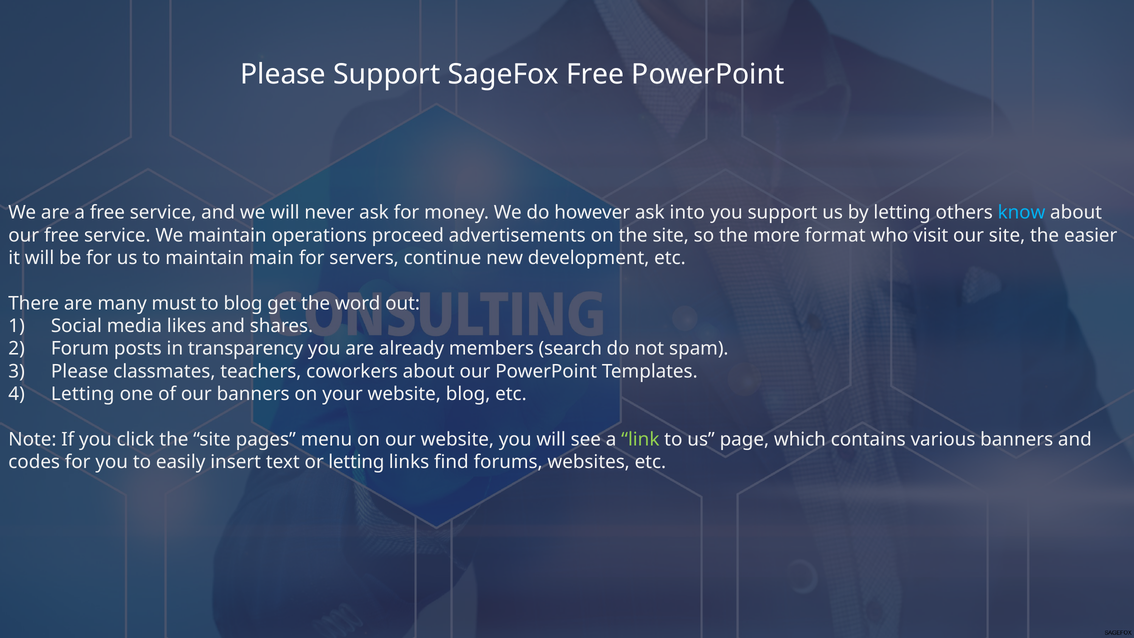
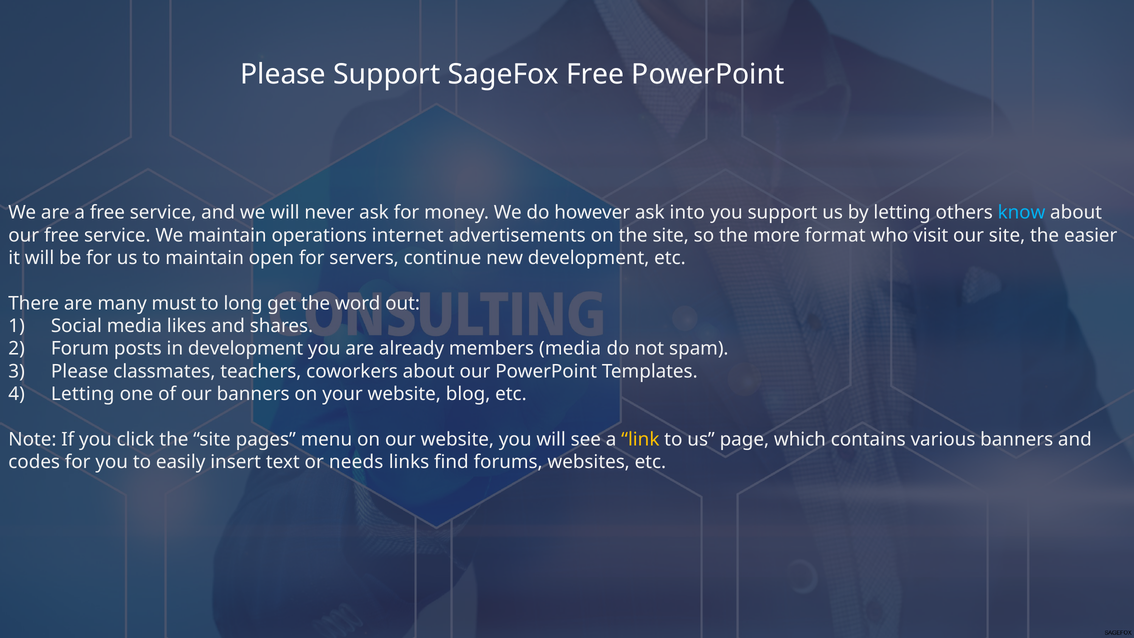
proceed: proceed -> internet
main: main -> open
to blog: blog -> long
in transparency: transparency -> development
members search: search -> media
link colour: light green -> yellow
or letting: letting -> needs
